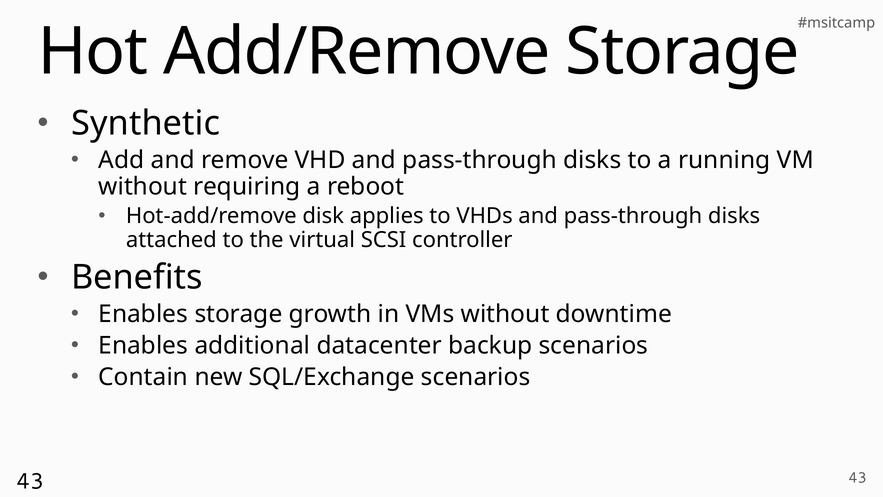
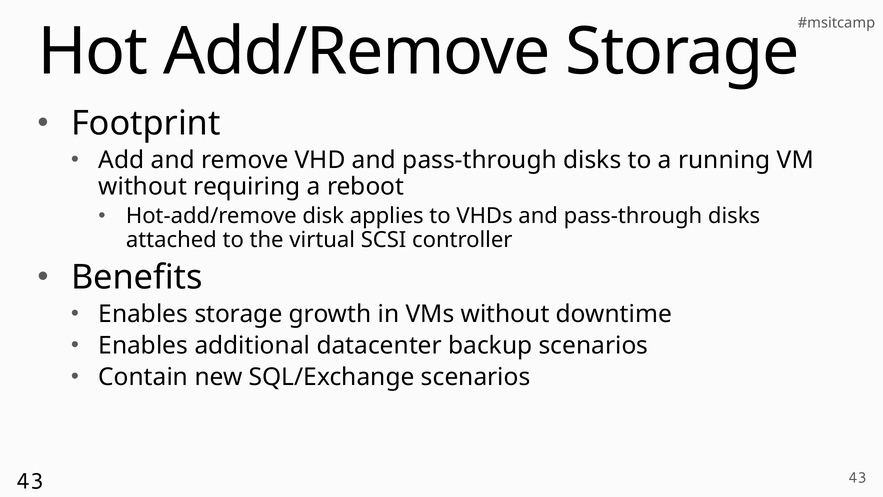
Synthetic: Synthetic -> Footprint
